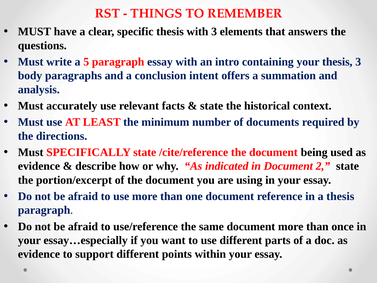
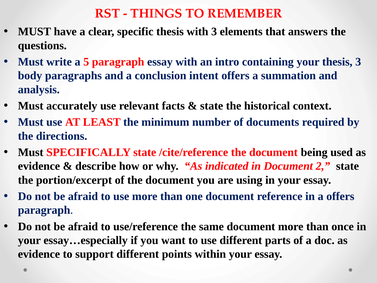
a thesis: thesis -> offers
